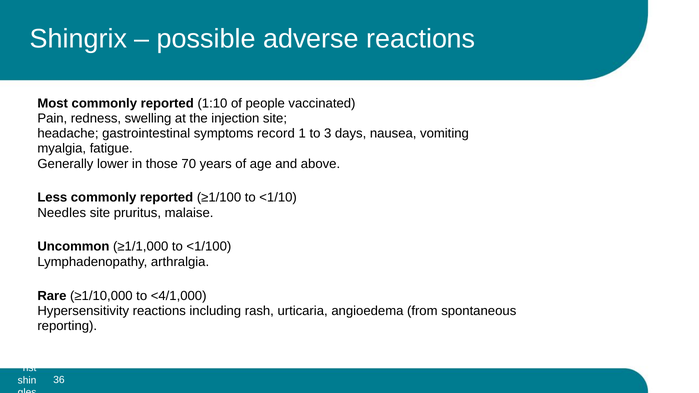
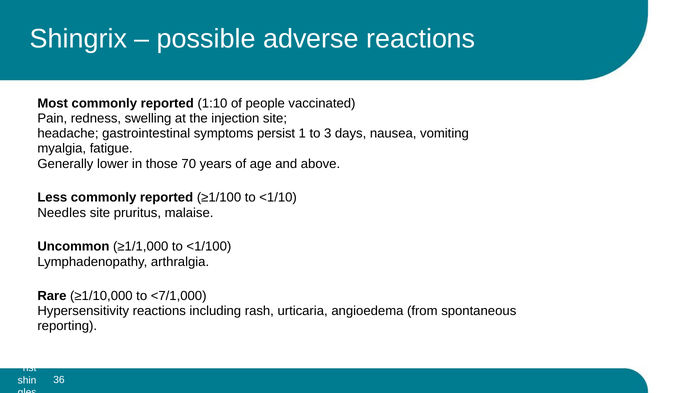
record: record -> persist
<4/1,000: <4/1,000 -> <7/1,000
